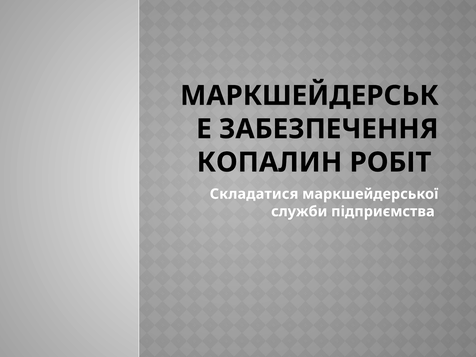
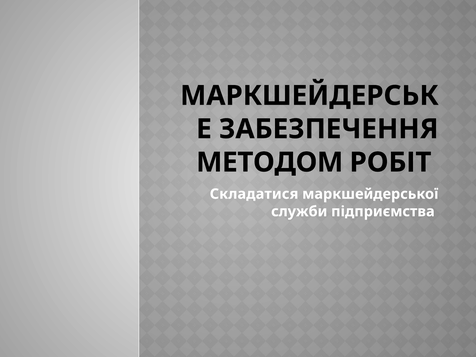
КОПАЛИН: КОПАЛИН -> МЕТОДОМ
